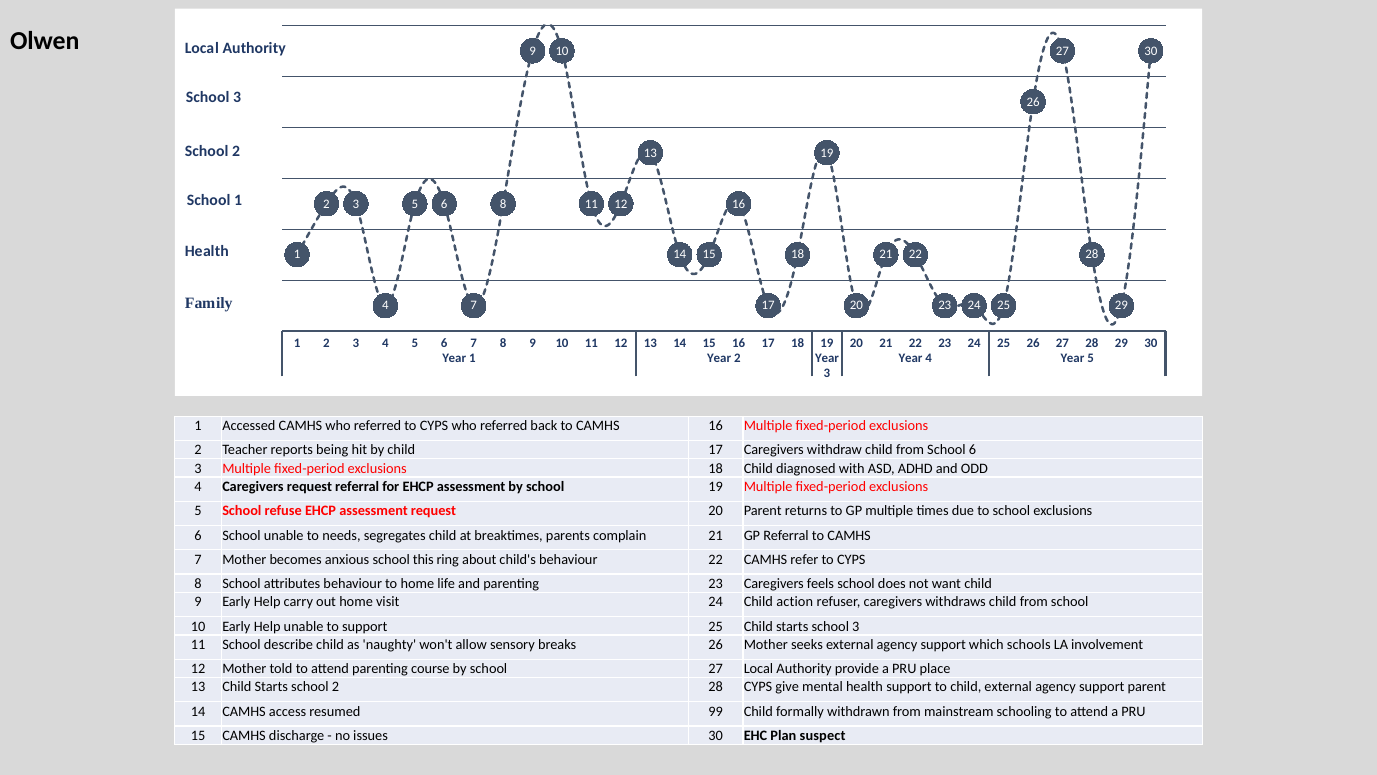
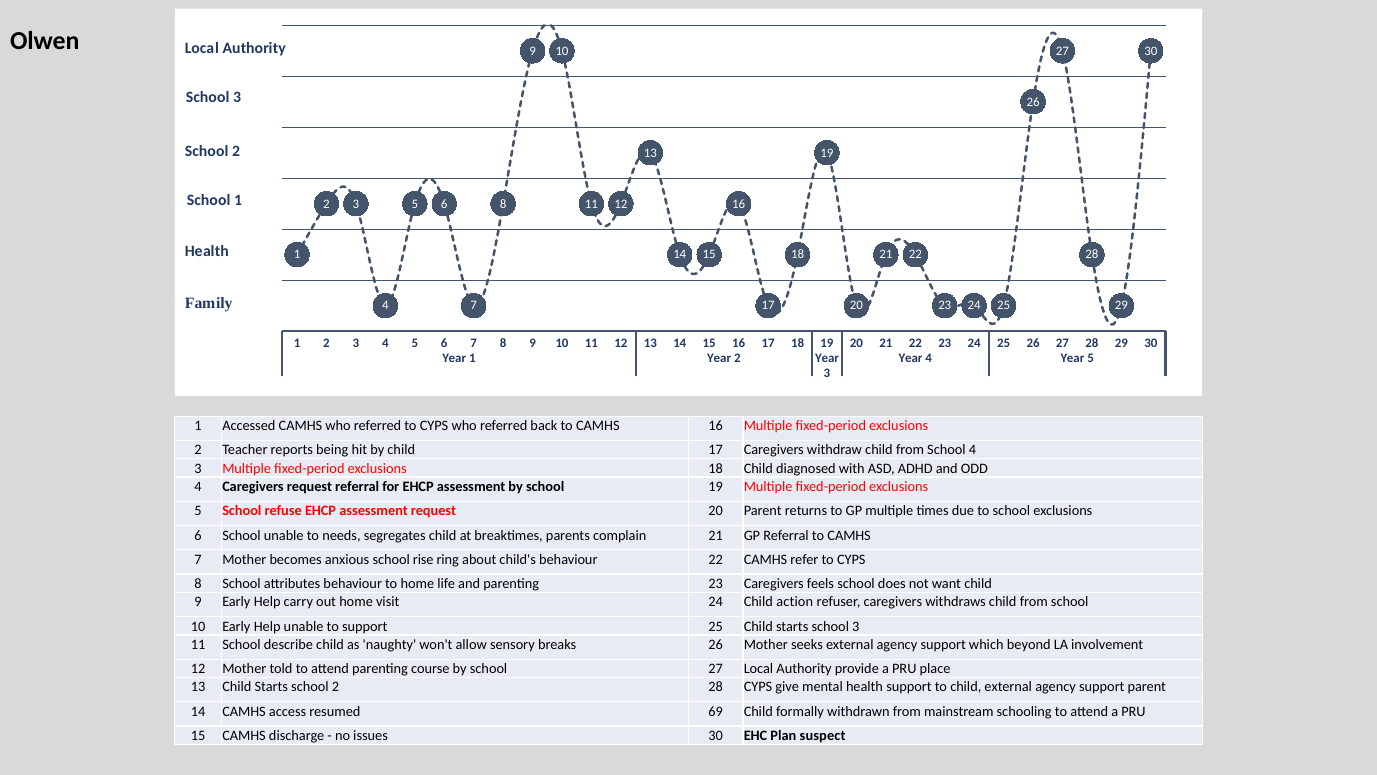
School 6: 6 -> 4
this: this -> rise
schools: schools -> beyond
99: 99 -> 69
